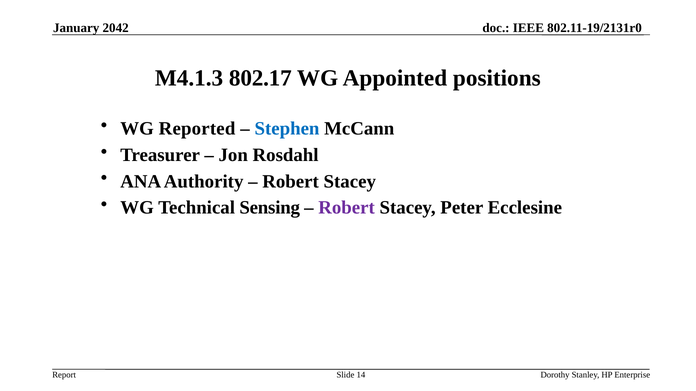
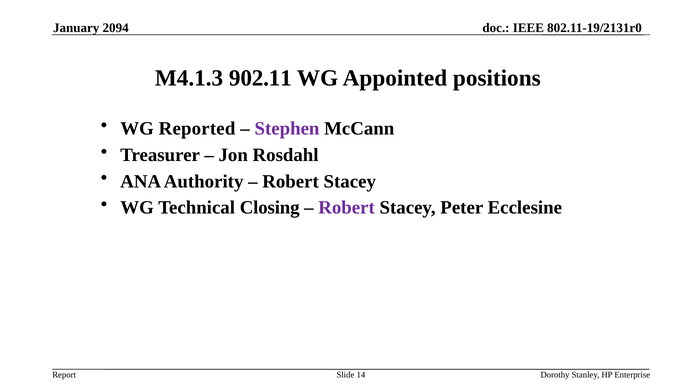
2042: 2042 -> 2094
802.17: 802.17 -> 902.11
Stephen colour: blue -> purple
Sensing: Sensing -> Closing
